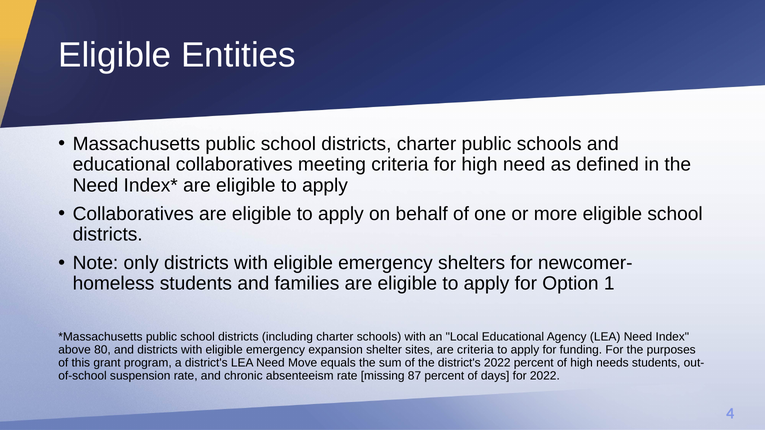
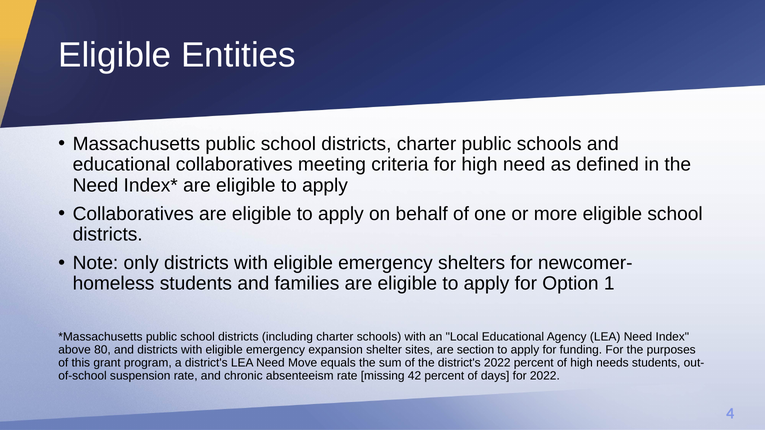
are criteria: criteria -> section
87: 87 -> 42
